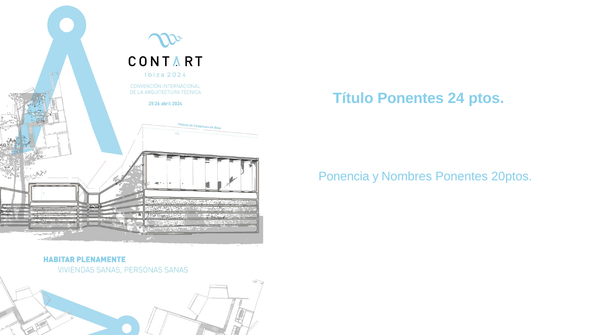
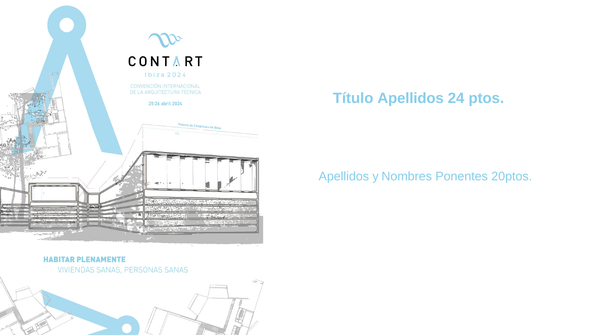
Título Ponentes: Ponentes -> Apellidos
Ponencia at (344, 177): Ponencia -> Apellidos
